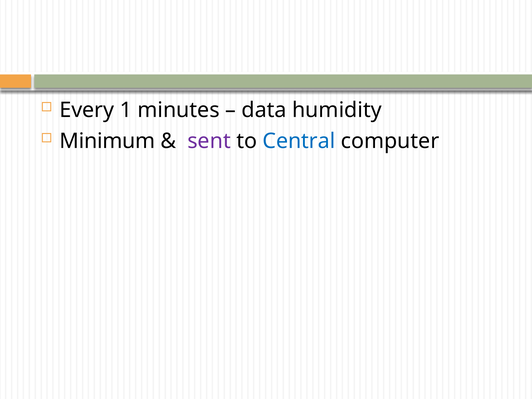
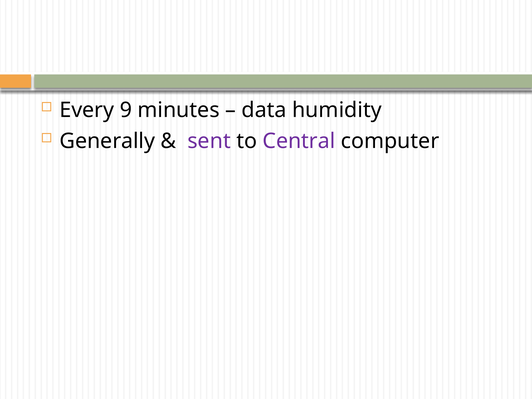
1: 1 -> 9
Minimum: Minimum -> Generally
Central colour: blue -> purple
